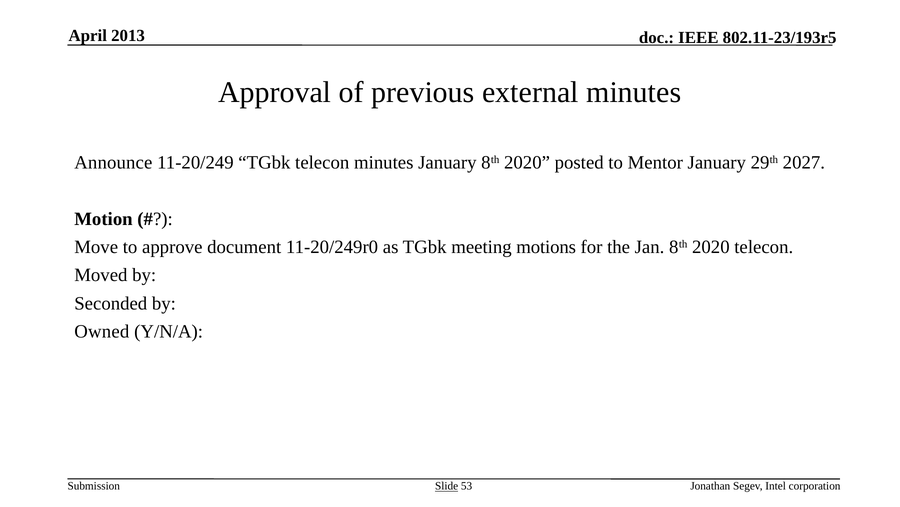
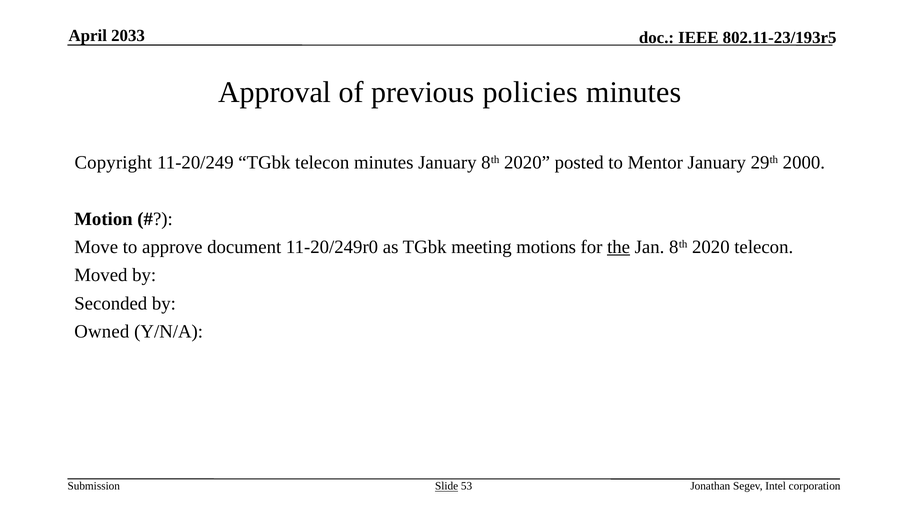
2013: 2013 -> 2033
external: external -> policies
Announce: Announce -> Copyright
2027: 2027 -> 2000
the underline: none -> present
